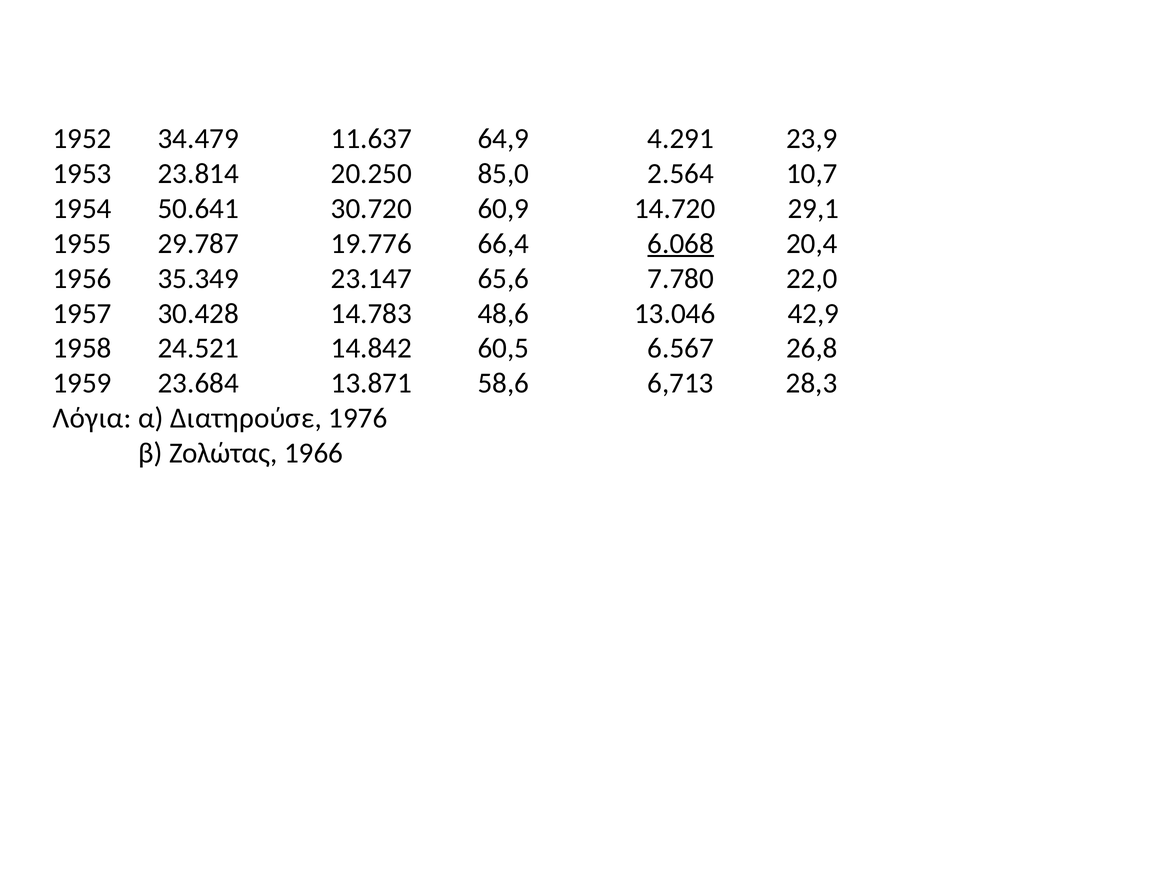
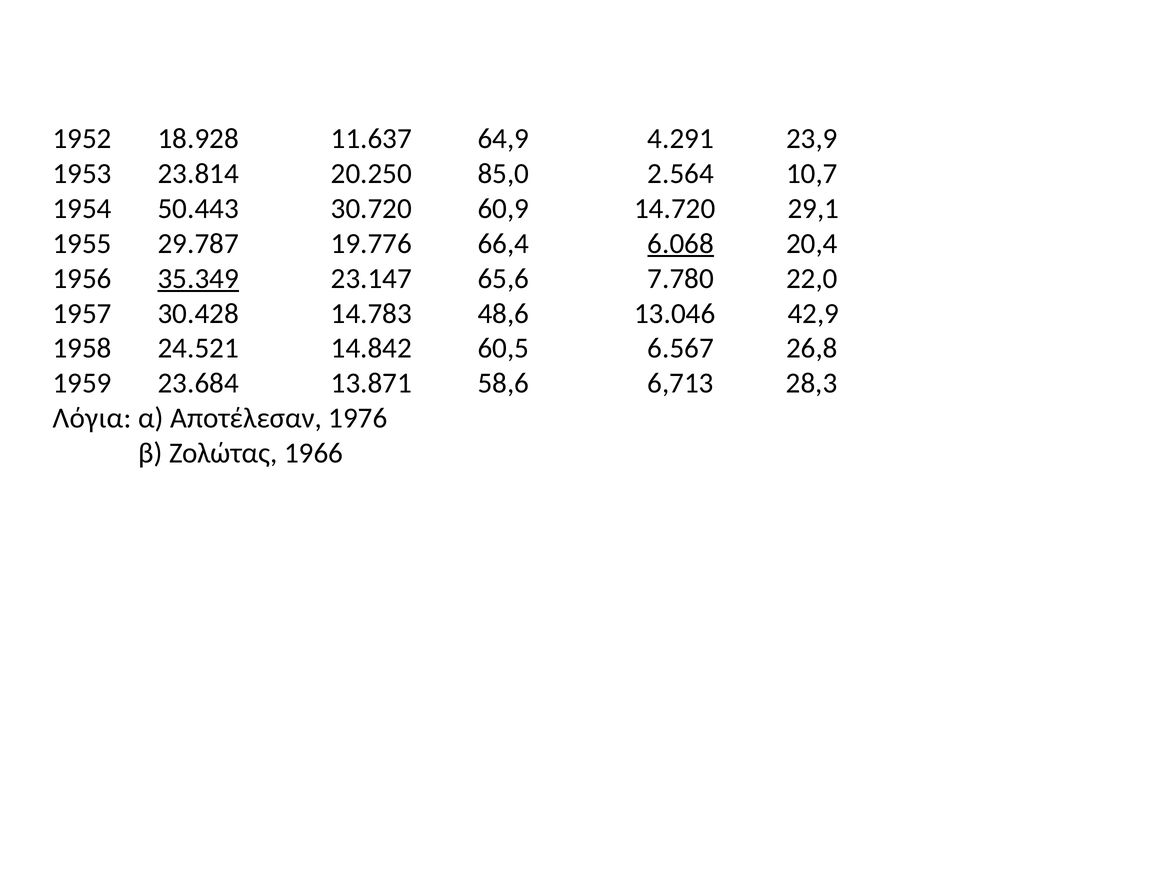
34.479: 34.479 -> 18.928
50.641: 50.641 -> 50.443
35.349 underline: none -> present
Διατηρούσε: Διατηρούσε -> Αποτέλεσαν
